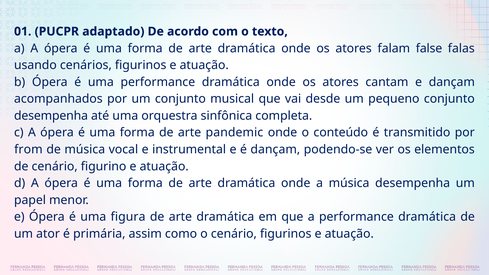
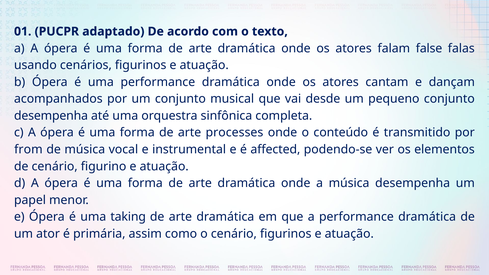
pandemic: pandemic -> processes
é dançam: dançam -> affected
figura: figura -> taking
